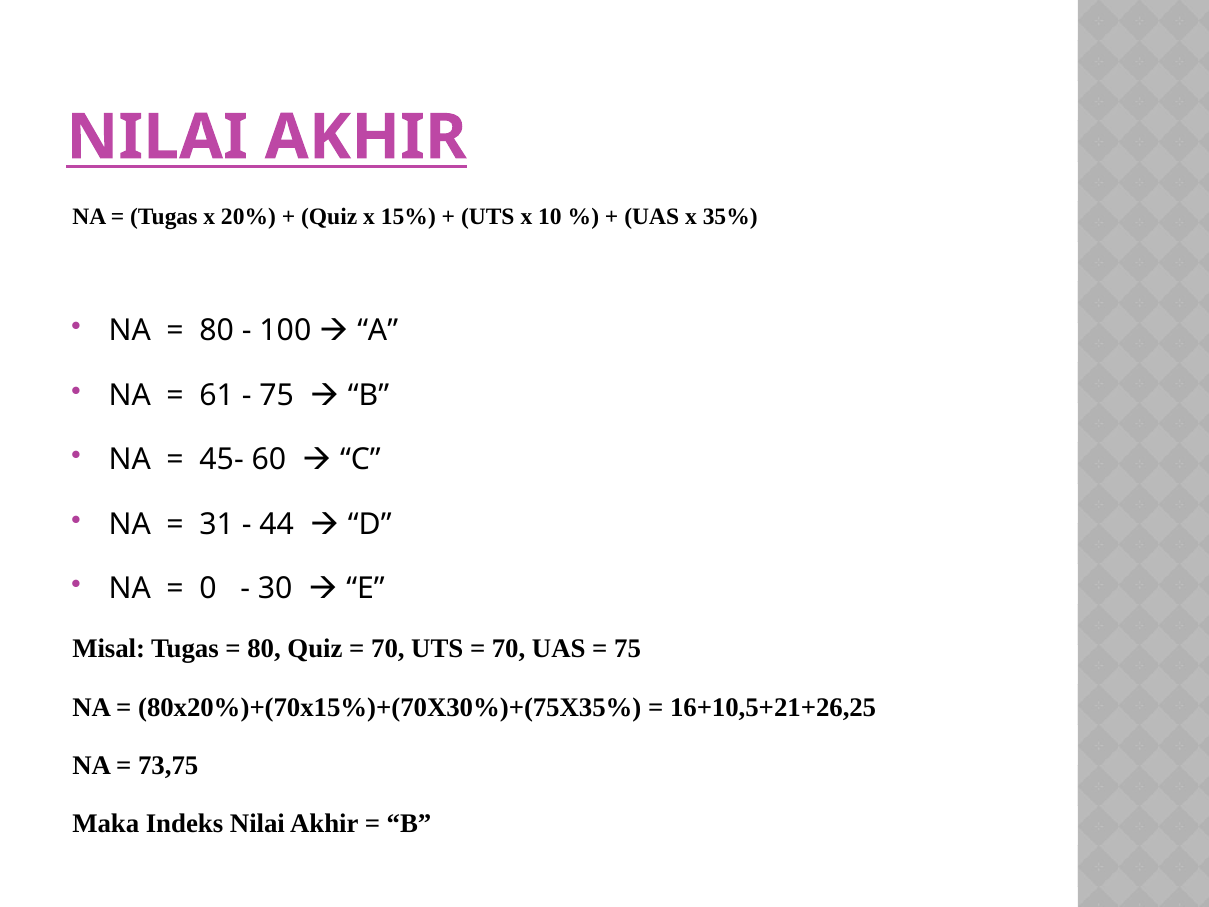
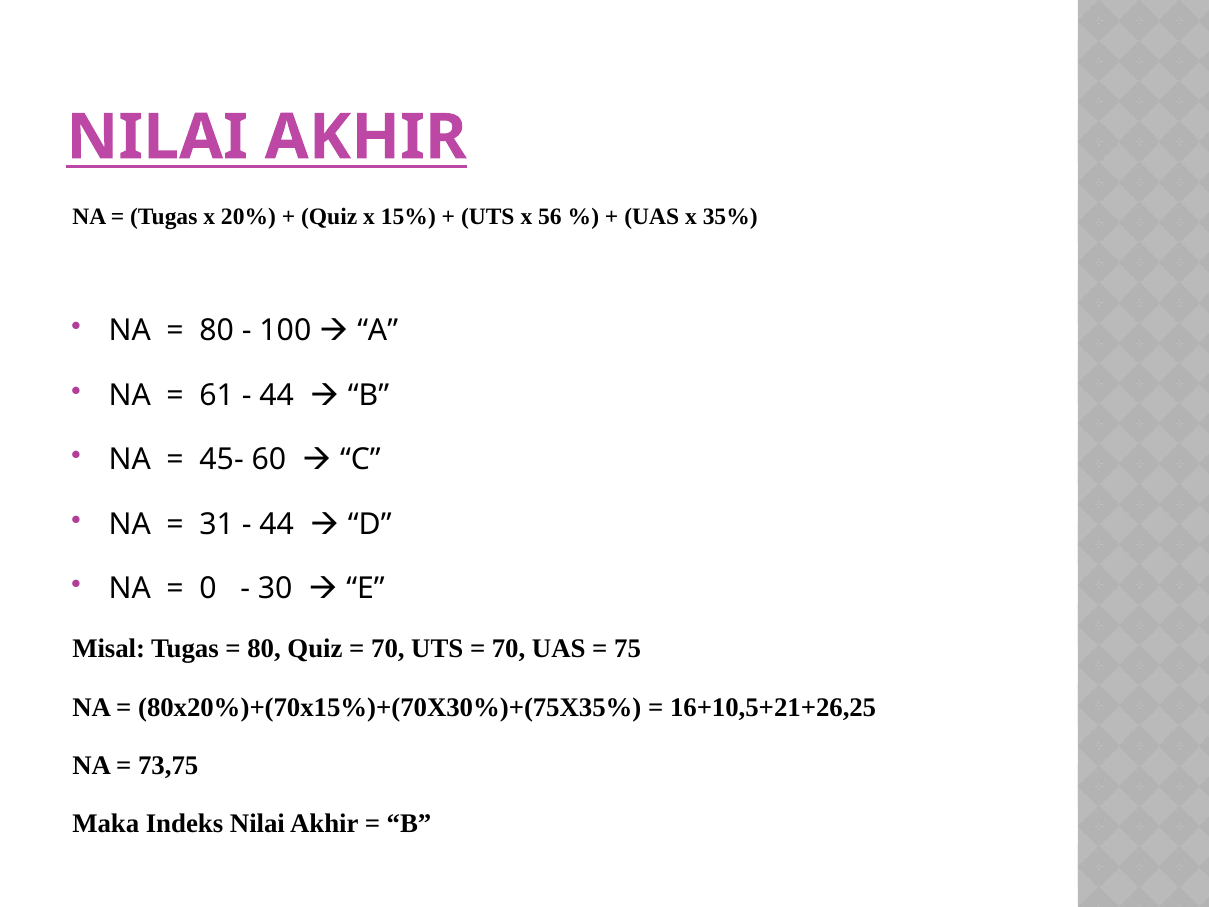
10: 10 -> 56
75 at (277, 395): 75 -> 44
